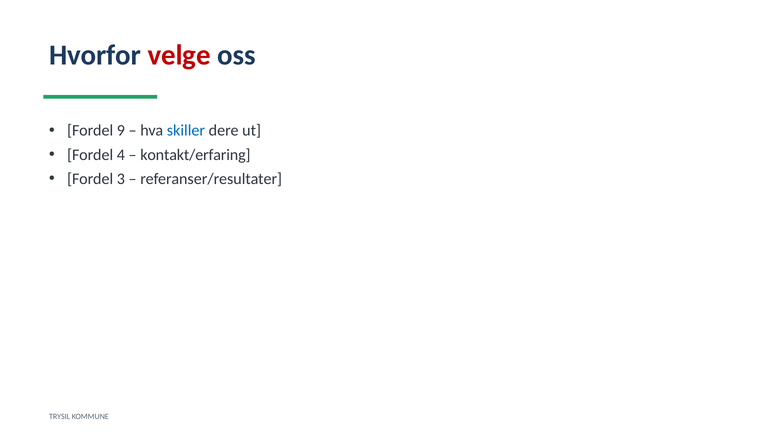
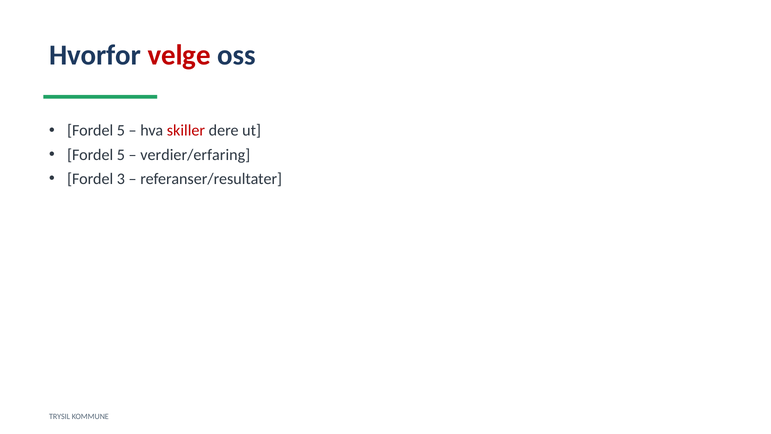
9 at (121, 131): 9 -> 5
skiller colour: blue -> red
4 at (121, 155): 4 -> 5
kontakt/erfaring: kontakt/erfaring -> verdier/erfaring
